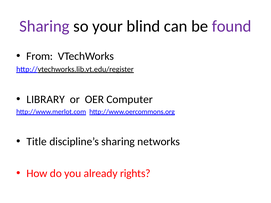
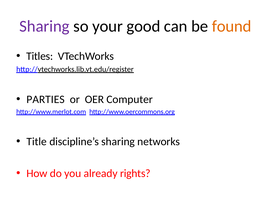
blind: blind -> good
found colour: purple -> orange
From: From -> Titles
LIBRARY: LIBRARY -> PARTIES
